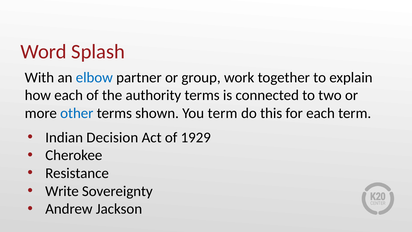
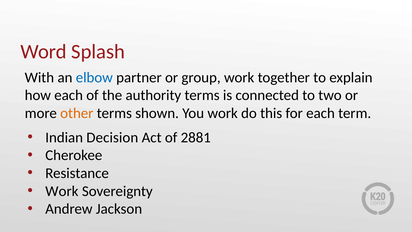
other colour: blue -> orange
You term: term -> work
1929: 1929 -> 2881
Write at (62, 191): Write -> Work
